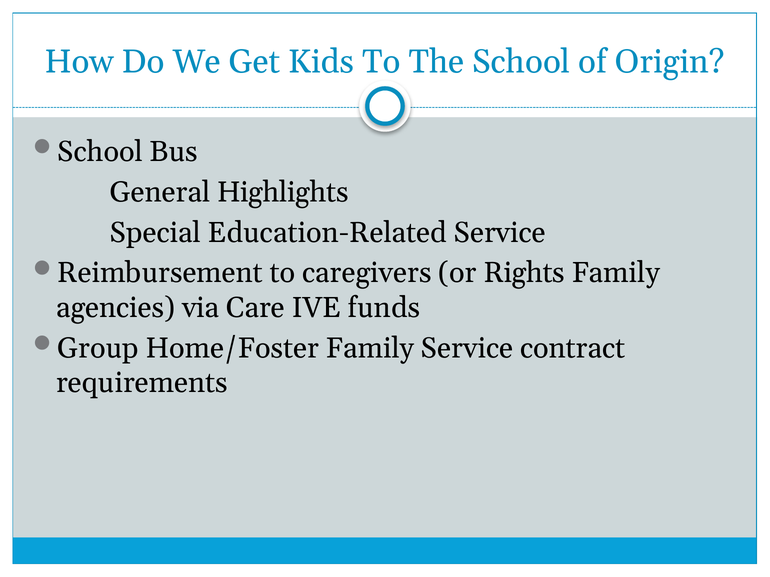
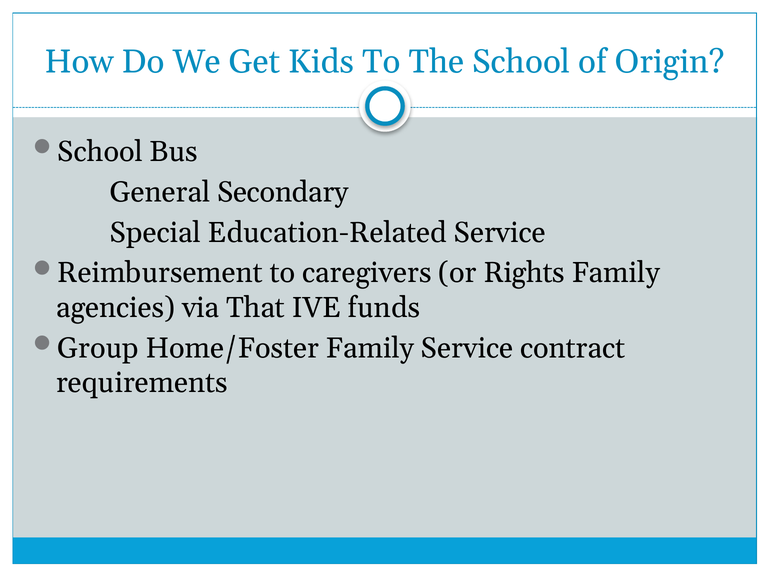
Highlights: Highlights -> Secondary
Care: Care -> That
